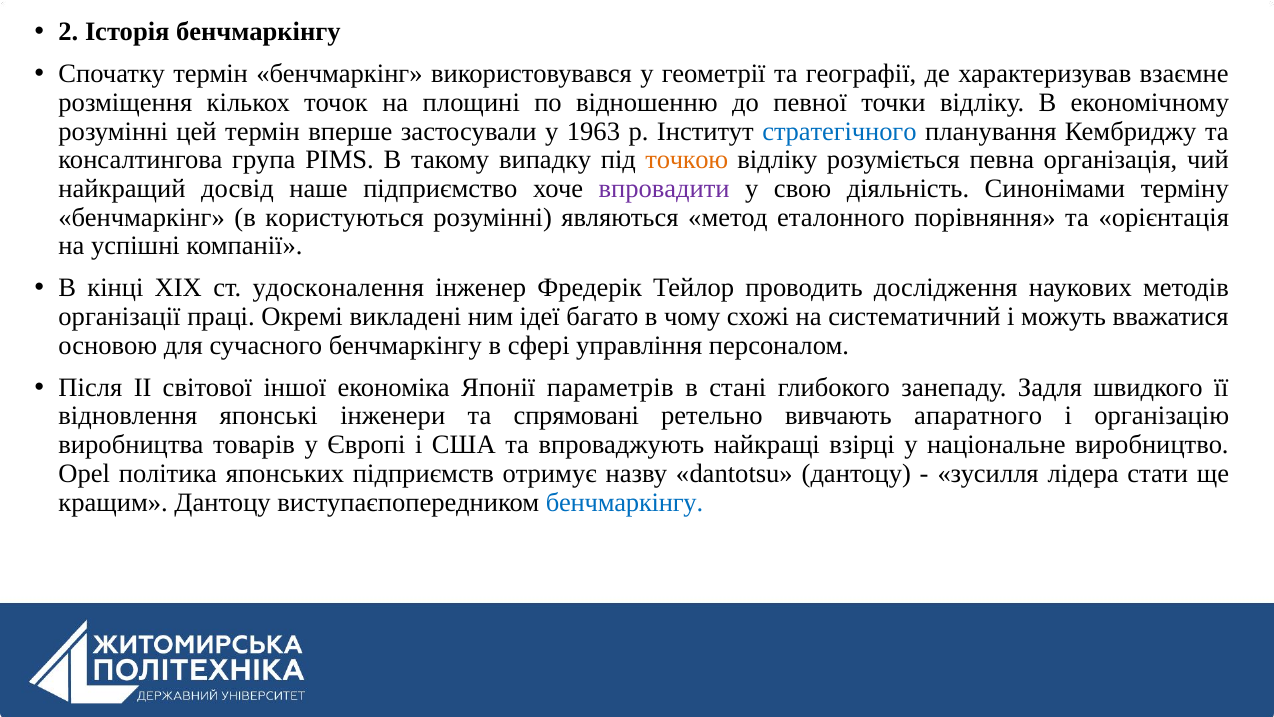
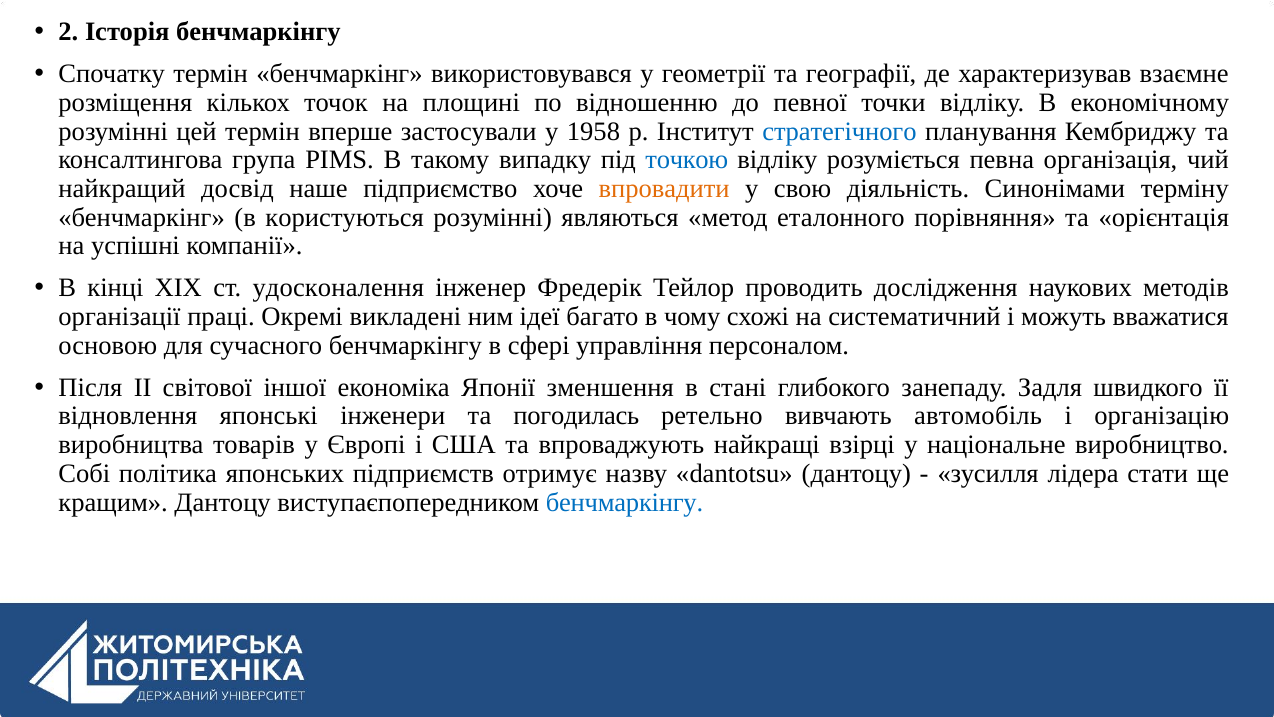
1963: 1963 -> 1958
точкою colour: orange -> blue
впровадити colour: purple -> orange
параметрів: параметрів -> зменшення
спрямовані: спрямовані -> погодилась
апаратного: апаратного -> автомобіль
Opel: Opel -> Собі
